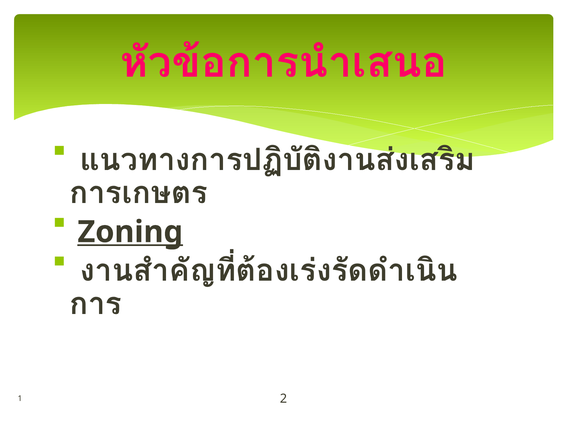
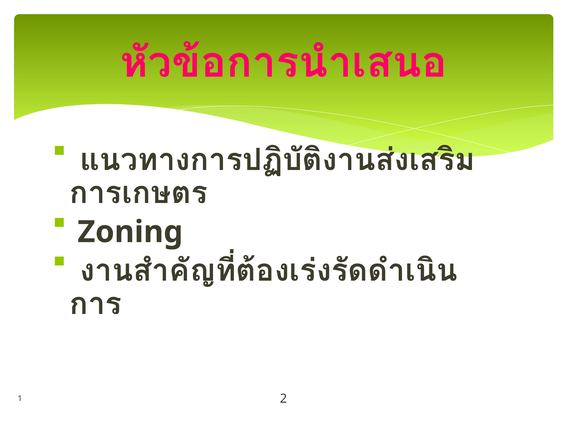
Zoning underline: present -> none
